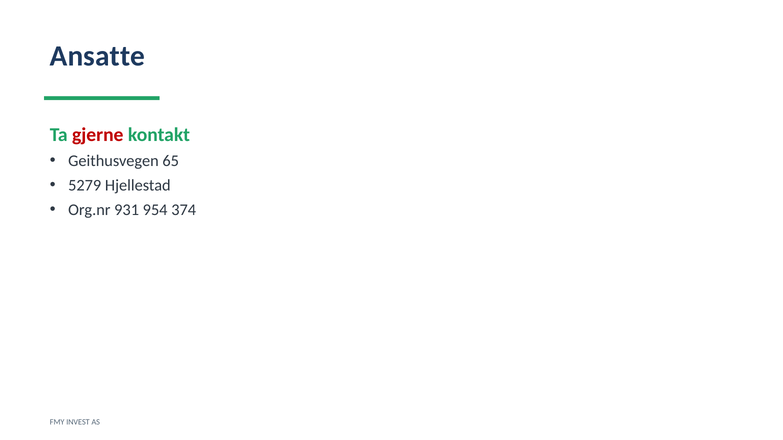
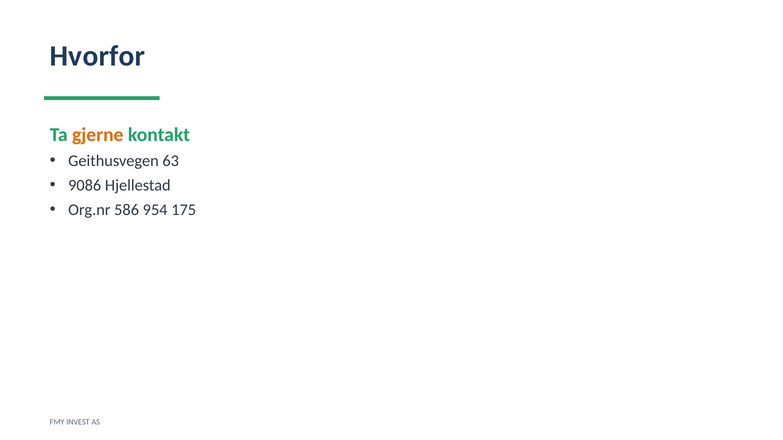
Ansatte: Ansatte -> Hvorfor
gjerne colour: red -> orange
65: 65 -> 63
5279: 5279 -> 9086
931: 931 -> 586
374: 374 -> 175
